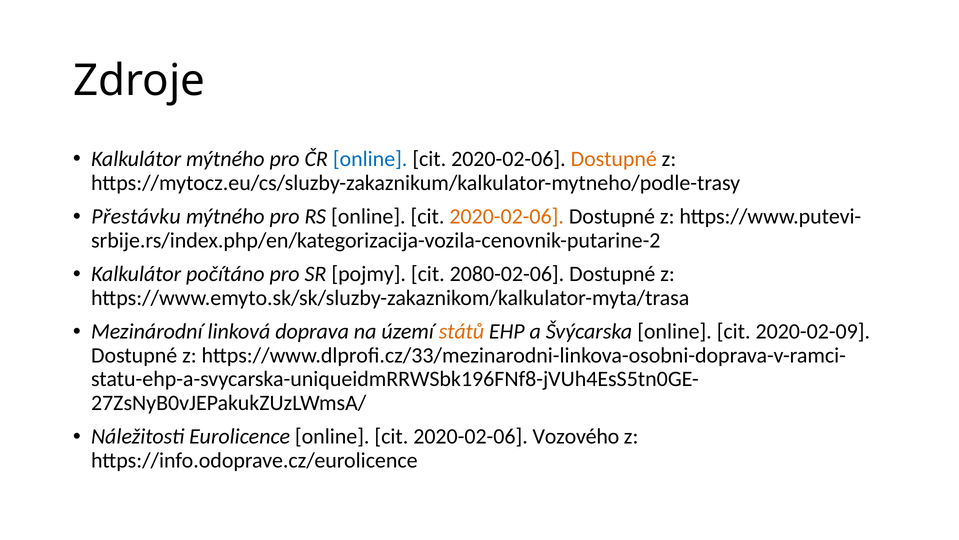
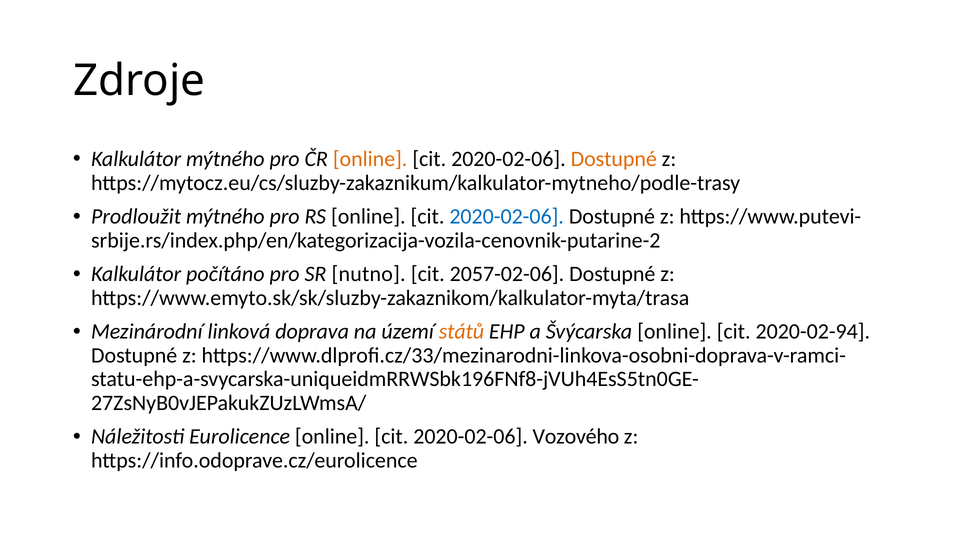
online at (370, 159) colour: blue -> orange
Přestávku: Přestávku -> Prodloužit
2020-02-06 at (507, 216) colour: orange -> blue
pojmy: pojmy -> nutno
2080-02-06: 2080-02-06 -> 2057-02-06
2020-02-09: 2020-02-09 -> 2020-02-94
